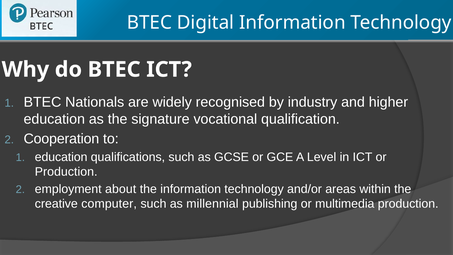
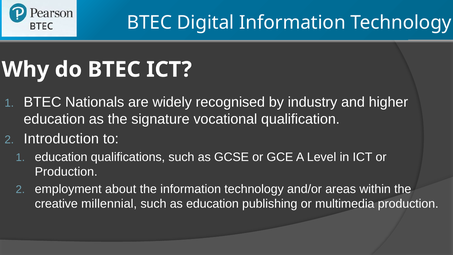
Cooperation: Cooperation -> Introduction
computer: computer -> millennial
as millennial: millennial -> education
